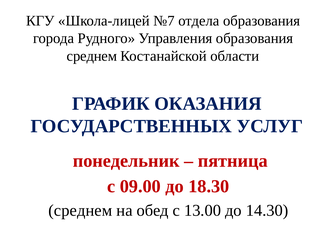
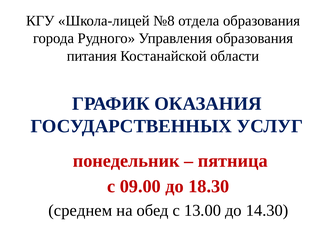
№7: №7 -> №8
среднем at (92, 56): среднем -> питания
